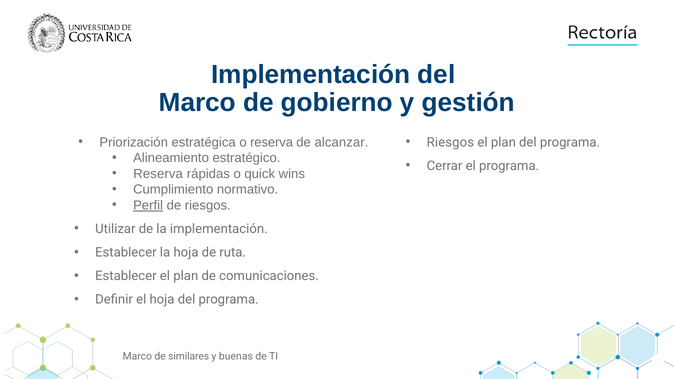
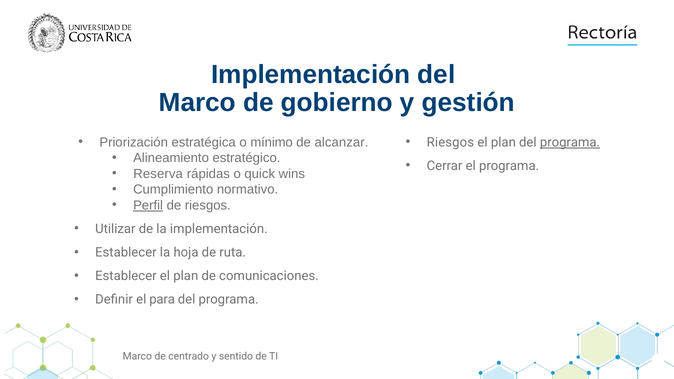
o reserva: reserva -> mínimo
programa at (570, 142) underline: none -> present
el hoja: hoja -> para
similares: similares -> centrado
buenas: buenas -> sentido
